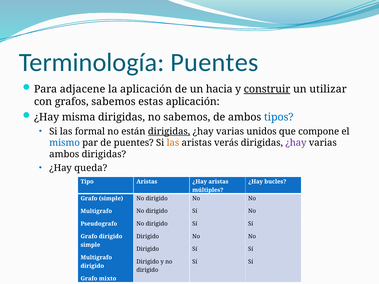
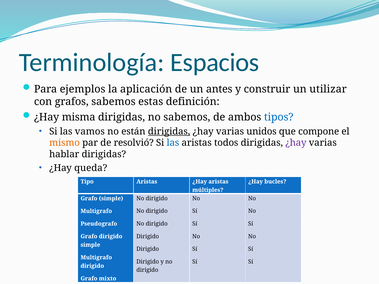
Terminología Puentes: Puentes -> Espacios
adjacene: adjacene -> ejemplos
hacia: hacia -> antes
construir underline: present -> none
estas aplicación: aplicación -> definición
formal: formal -> vamos
mismo colour: blue -> orange
de puentes: puentes -> resolvió
las at (173, 143) colour: orange -> blue
verás: verás -> todos
ambos at (64, 154): ambos -> hablar
